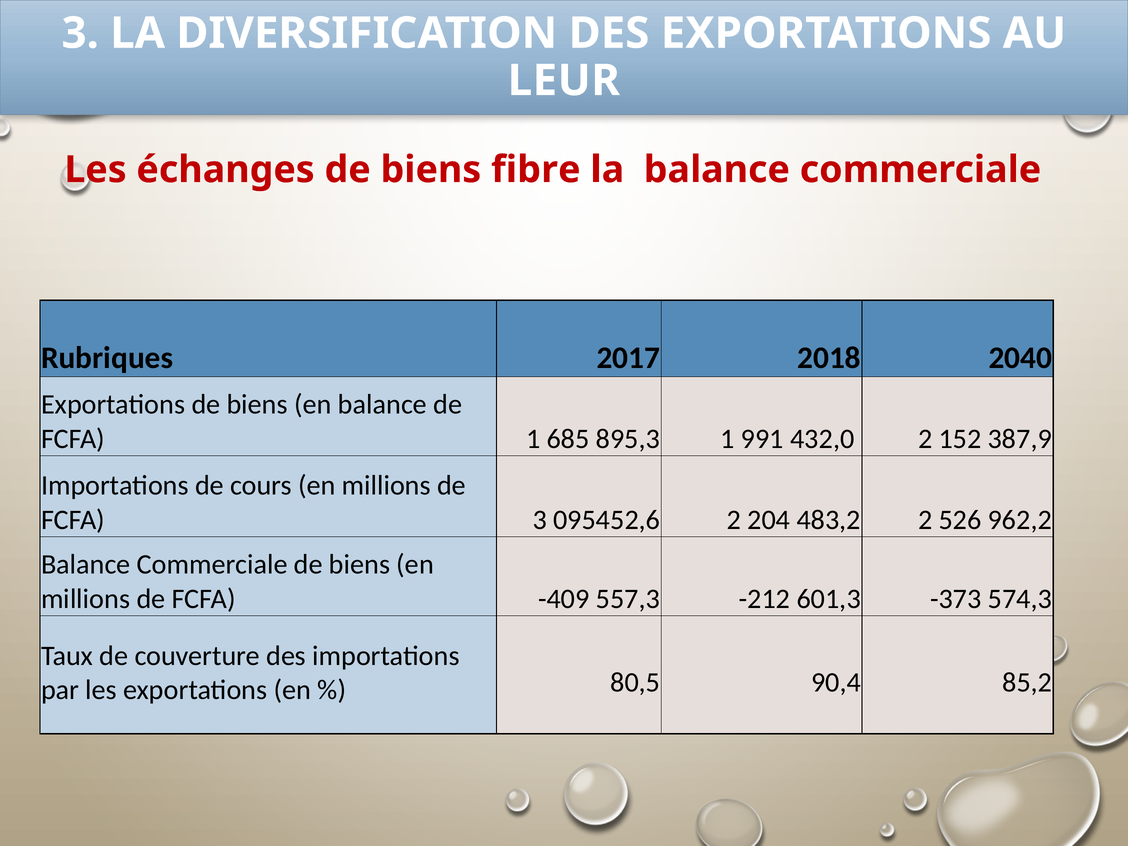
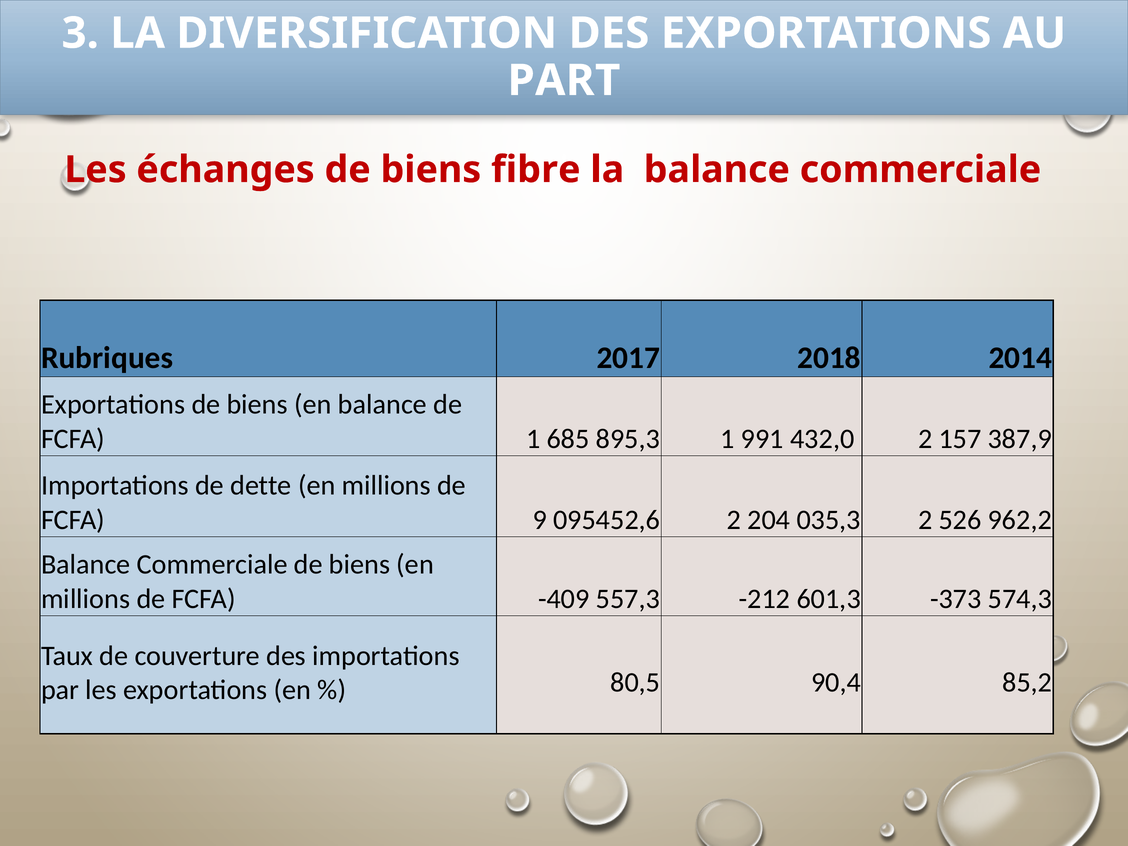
LEUR: LEUR -> PART
2040: 2040 -> 2014
152: 152 -> 157
cours: cours -> dette
FCFA 3: 3 -> 9
483,2: 483,2 -> 035,3
